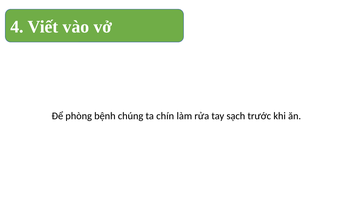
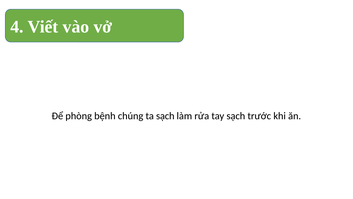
ta chín: chín -> sạch
